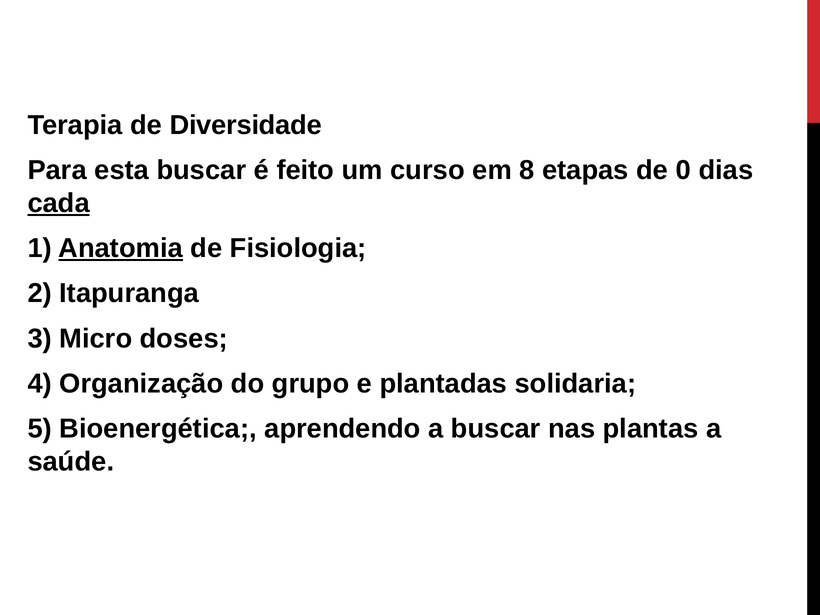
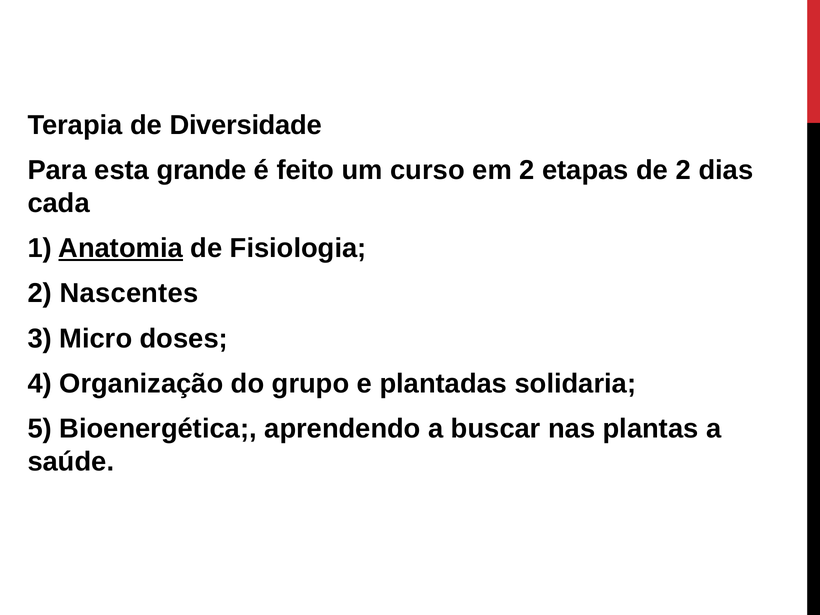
esta buscar: buscar -> grande
em 8: 8 -> 2
de 0: 0 -> 2
cada underline: present -> none
Itapuranga: Itapuranga -> Nascentes
